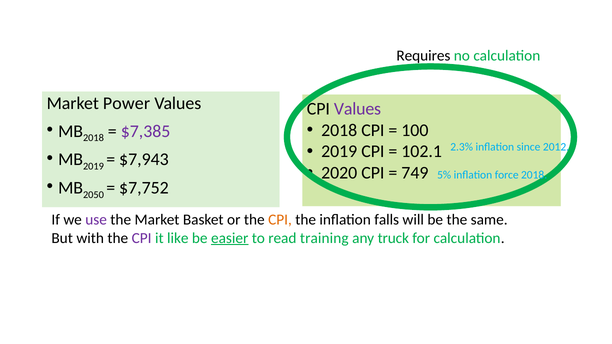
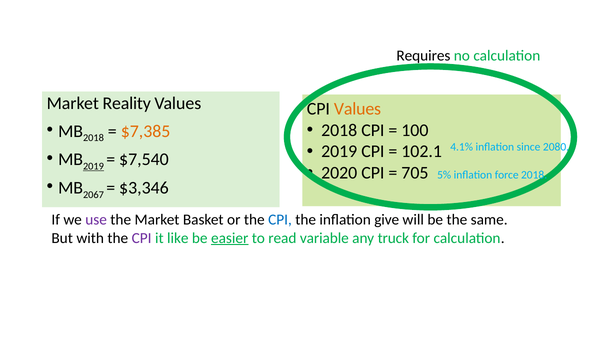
Power: Power -> Reality
Values at (358, 109) colour: purple -> orange
$7,385 colour: purple -> orange
2.3%: 2.3% -> 4.1%
2012: 2012 -> 2080
2019 at (93, 167) underline: none -> present
$7,943: $7,943 -> $7,540
749: 749 -> 705
2050: 2050 -> 2067
$7,752: $7,752 -> $3,346
CPI at (280, 220) colour: orange -> blue
falls: falls -> give
training: training -> variable
